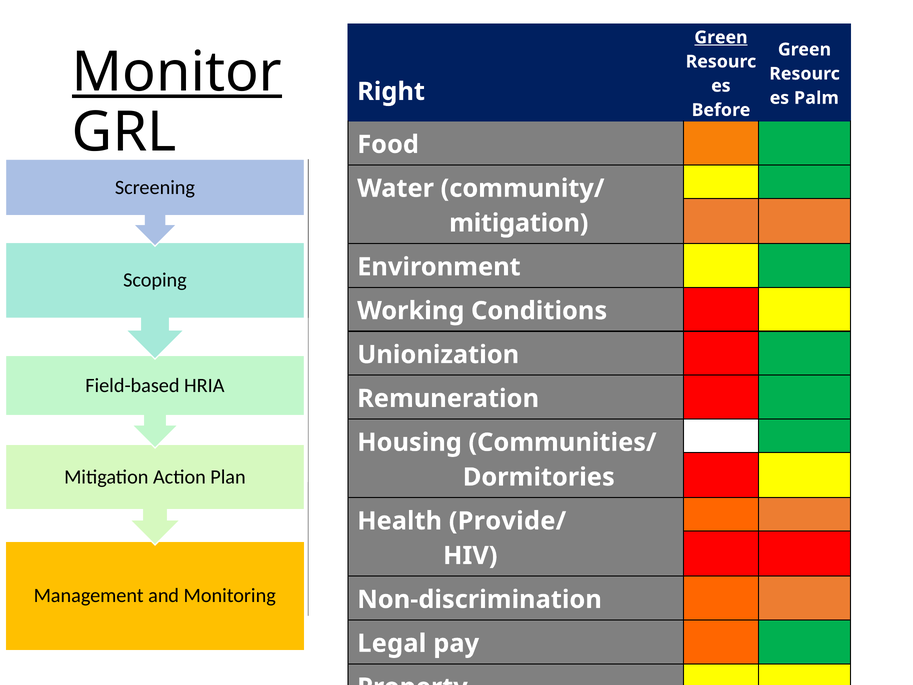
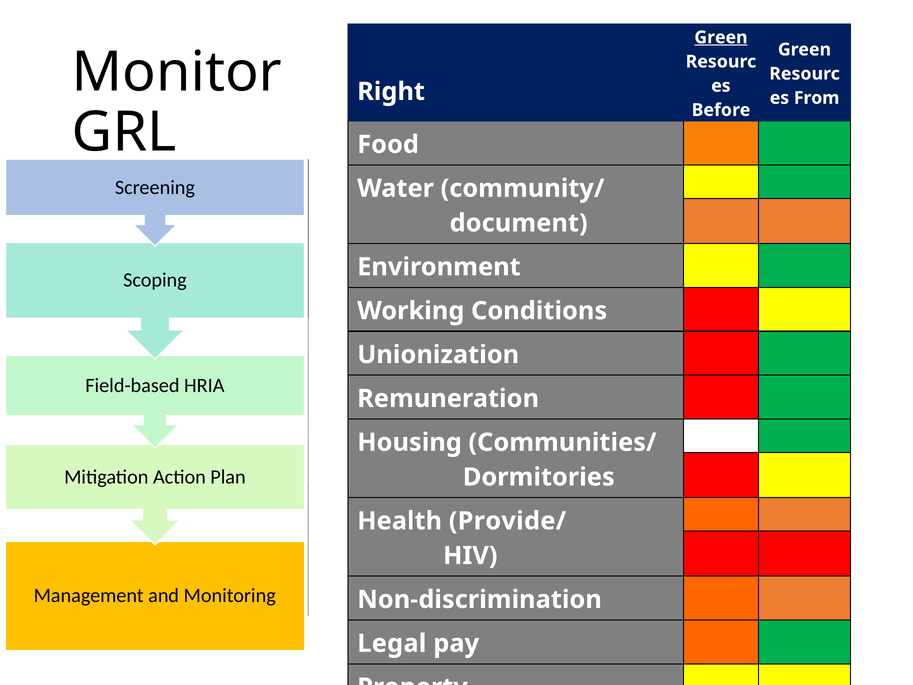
Monitor underline: present -> none
Palm: Palm -> From
mitigation at (519, 223): mitigation -> document
